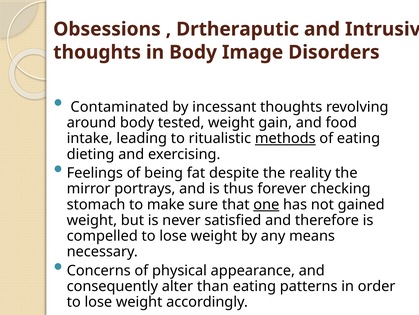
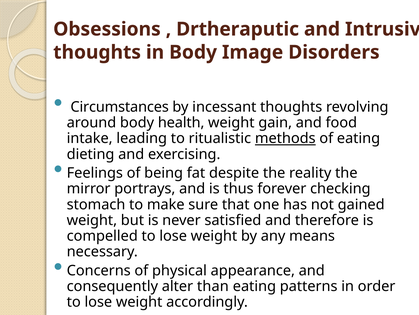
Contaminated: Contaminated -> Circumstances
tested: tested -> health
one underline: present -> none
